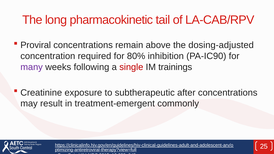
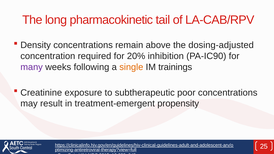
Proviral: Proviral -> Density
80%: 80% -> 20%
single colour: red -> orange
after: after -> poor
commonly: commonly -> propensity
